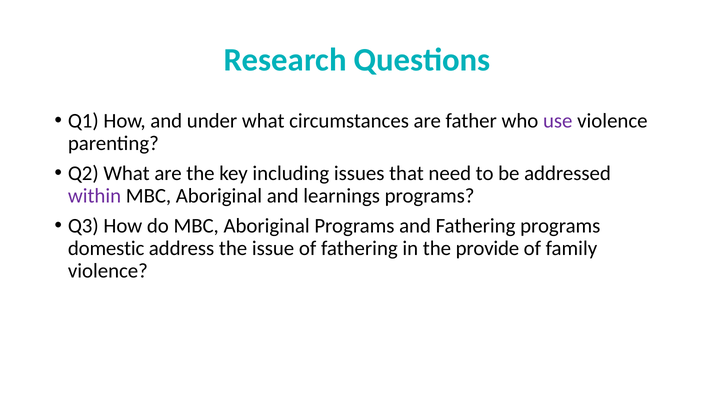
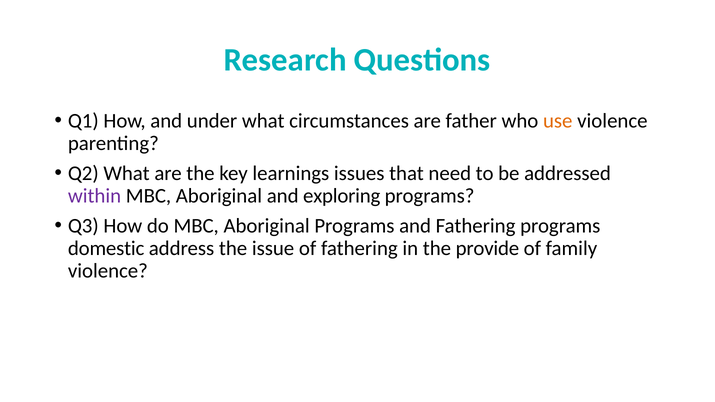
use colour: purple -> orange
including: including -> learnings
learnings: learnings -> exploring
